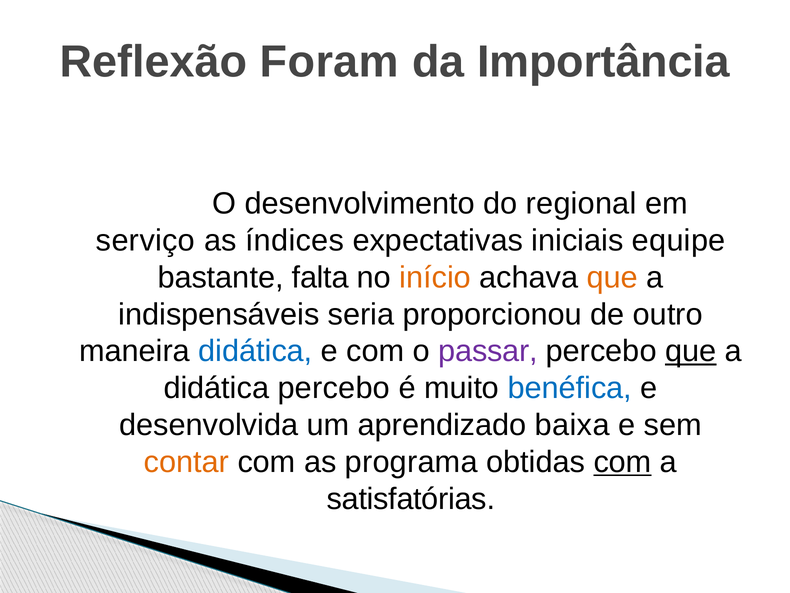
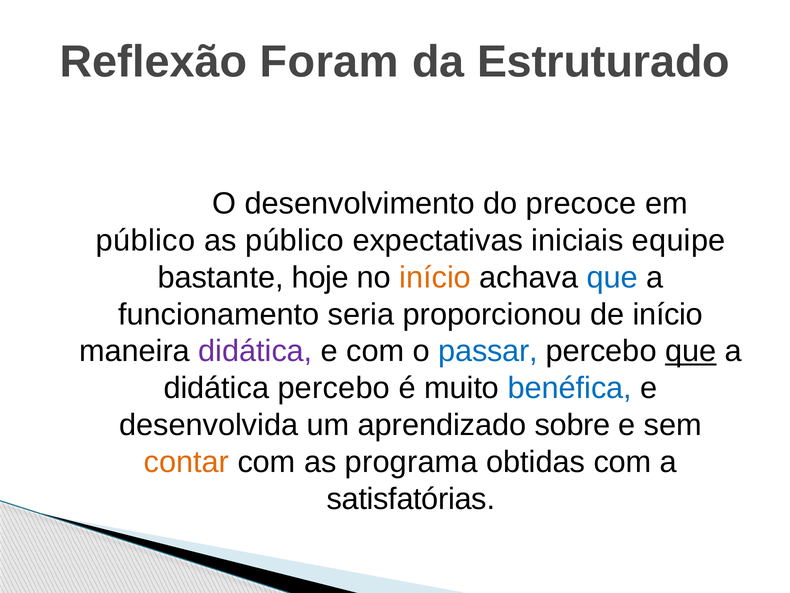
Importância: Importância -> Estruturado
regional: regional -> precoce
serviço at (145, 240): serviço -> público
as índices: índices -> público
falta: falta -> hoje
que at (612, 277) colour: orange -> blue
indispensáveis: indispensáveis -> funcionamento
de outro: outro -> início
didática at (255, 351) colour: blue -> purple
passar colour: purple -> blue
baixa: baixa -> sobre
com at (623, 462) underline: present -> none
